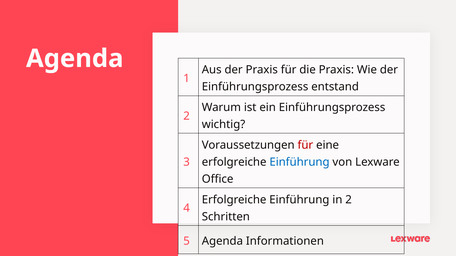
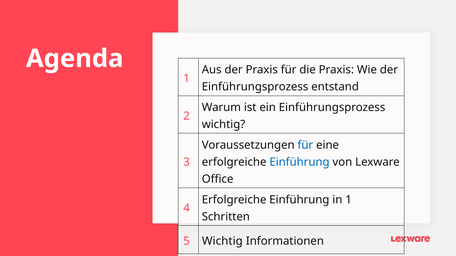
für at (305, 145) colour: red -> blue
in 2: 2 -> 1
5 Agenda: Agenda -> Wichtig
